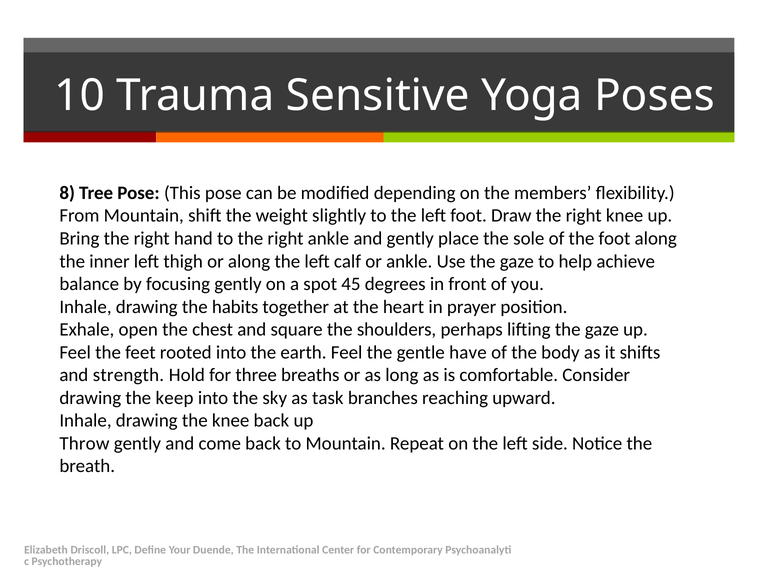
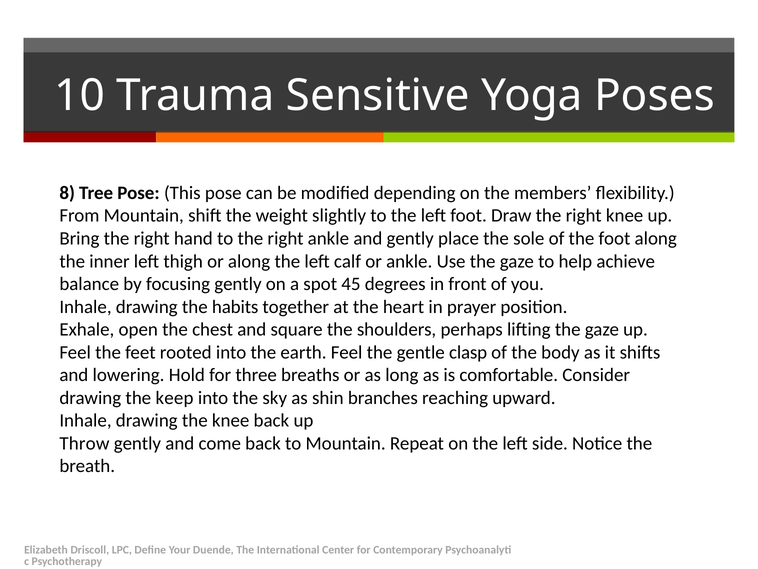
have: have -> clasp
strength: strength -> lowering
task: task -> shin
